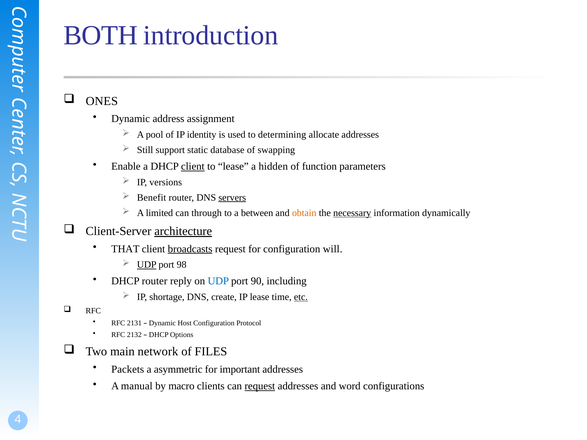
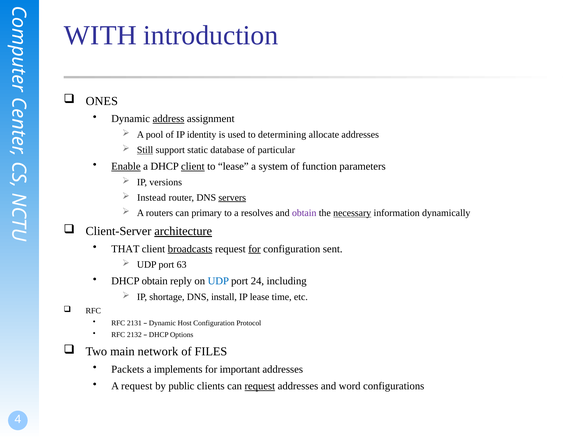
BOTH: BOTH -> WITH
address underline: none -> present
Still underline: none -> present
swapping: swapping -> particular
Enable underline: none -> present
hidden: hidden -> system
Benefit: Benefit -> Instead
limited: limited -> routers
through: through -> primary
between: between -> resolves
obtain at (304, 213) colour: orange -> purple
for at (254, 249) underline: none -> present
will: will -> sent
UDP at (147, 265) underline: present -> none
98: 98 -> 63
DHCP router: router -> obtain
90: 90 -> 24
create: create -> install
etc underline: present -> none
asymmetric: asymmetric -> implements
A manual: manual -> request
macro: macro -> public
